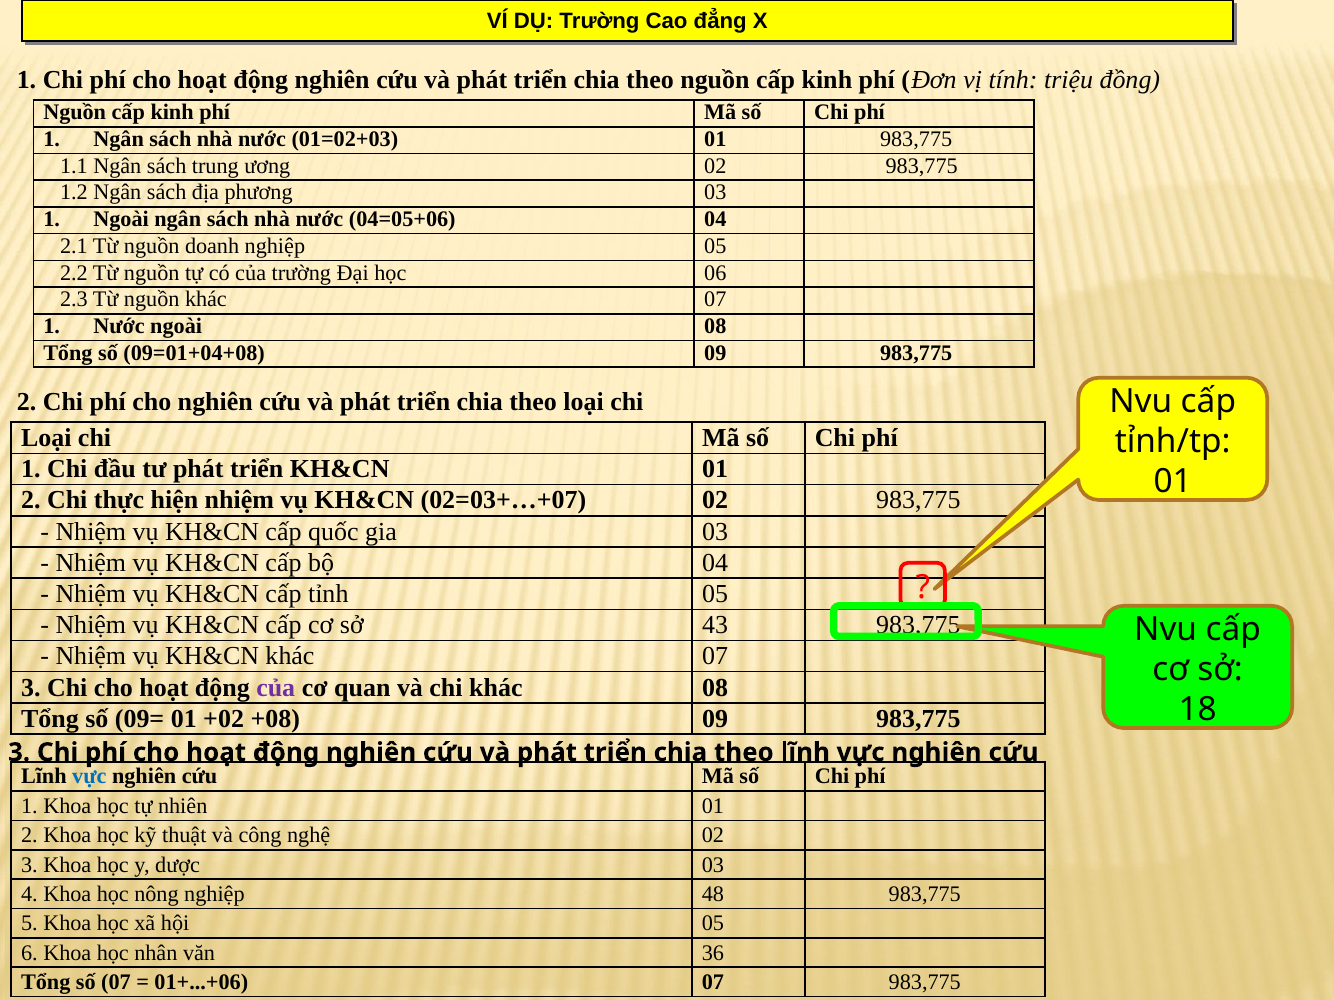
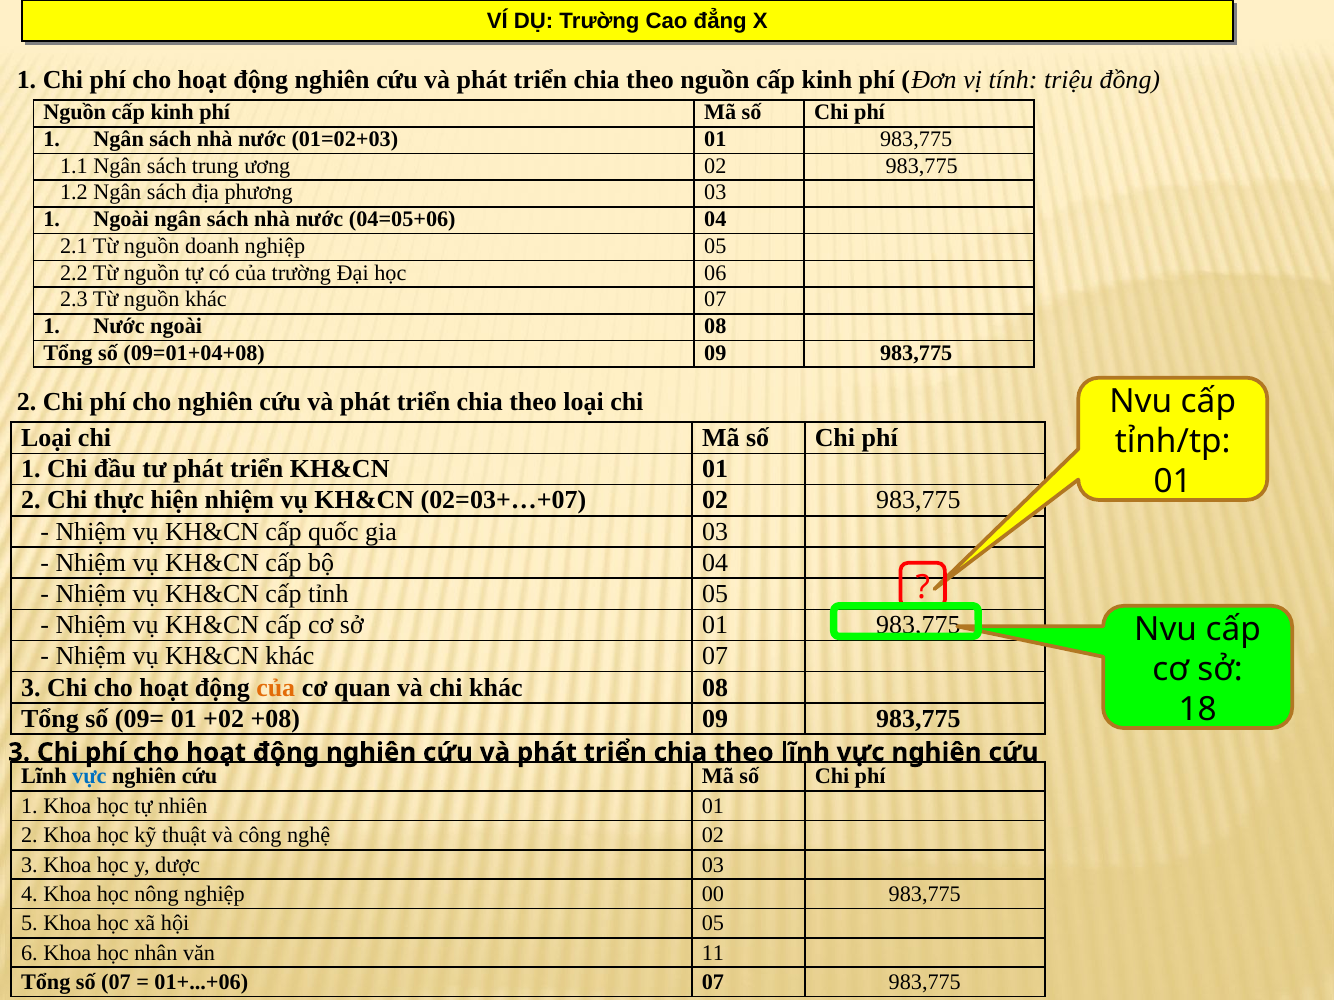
sở 43: 43 -> 01
của at (276, 688) colour: purple -> orange
48: 48 -> 00
36: 36 -> 11
